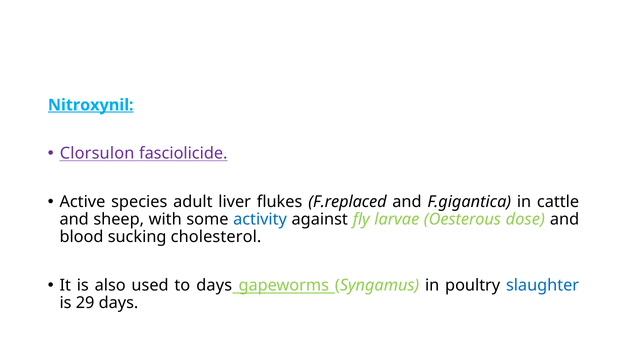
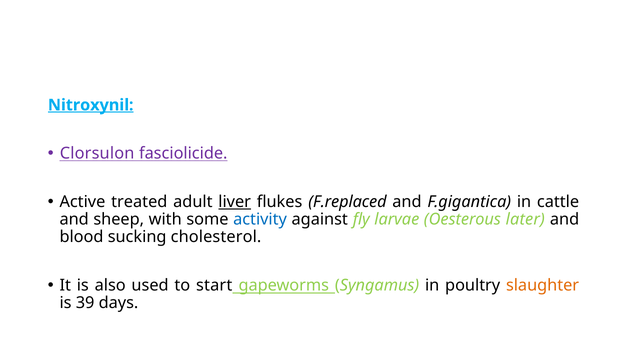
species: species -> treated
liver underline: none -> present
dose: dose -> later
to days: days -> start
slaughter colour: blue -> orange
29: 29 -> 39
